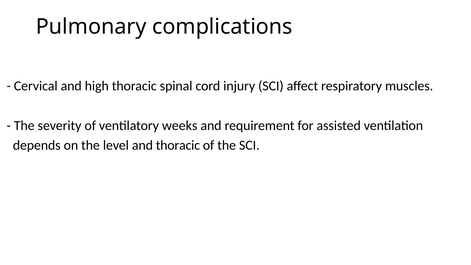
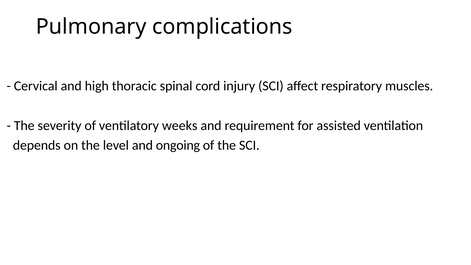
and thoracic: thoracic -> ongoing
